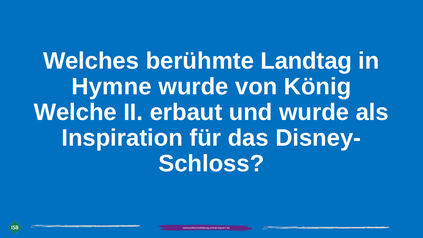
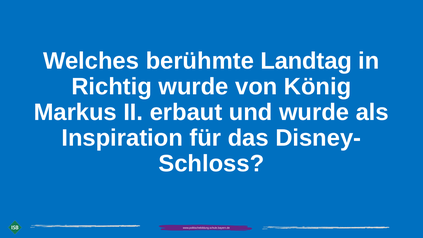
Hymne: Hymne -> Richtig
Welche: Welche -> Markus
